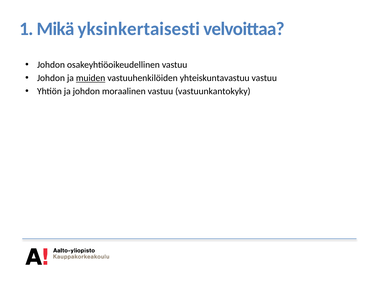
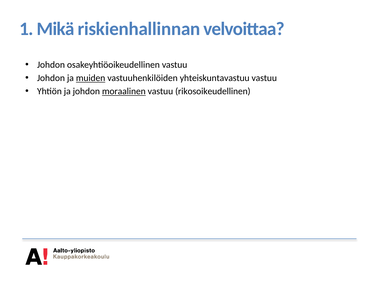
yksinkertaisesti: yksinkertaisesti -> riskienhallinnan
moraalinen underline: none -> present
vastuunkantokyky: vastuunkantokyky -> rikosoikeudellinen
